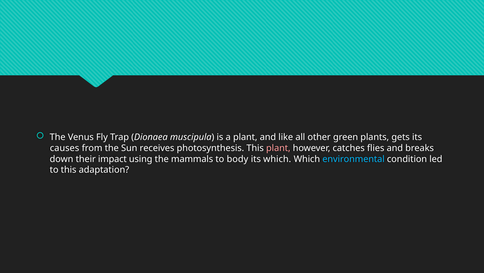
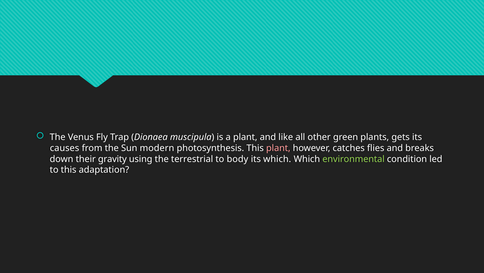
receives: receives -> modern
impact: impact -> gravity
mammals: mammals -> terrestrial
environmental colour: light blue -> light green
